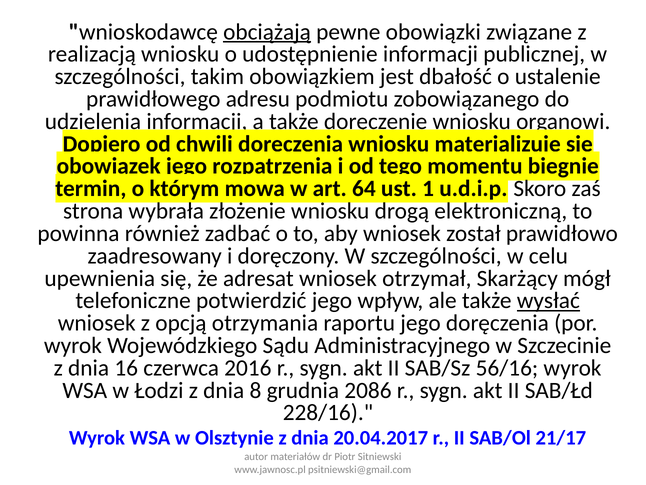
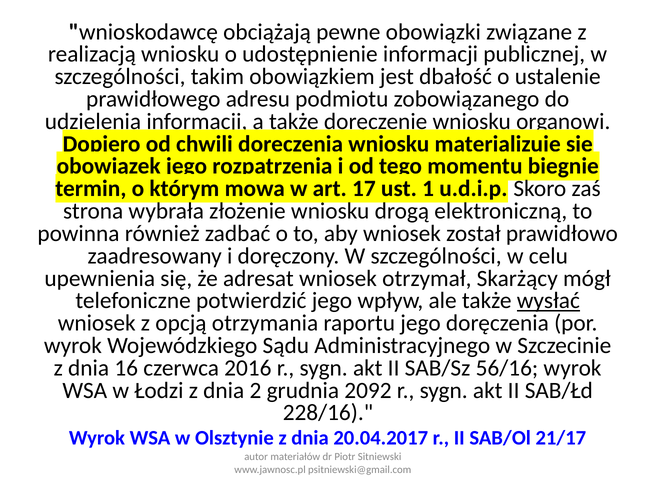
obciążają underline: present -> none
64: 64 -> 17
8: 8 -> 2
2086: 2086 -> 2092
